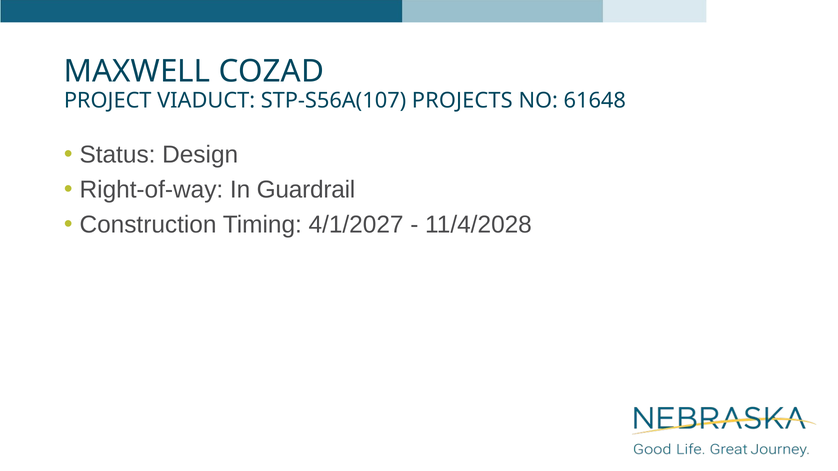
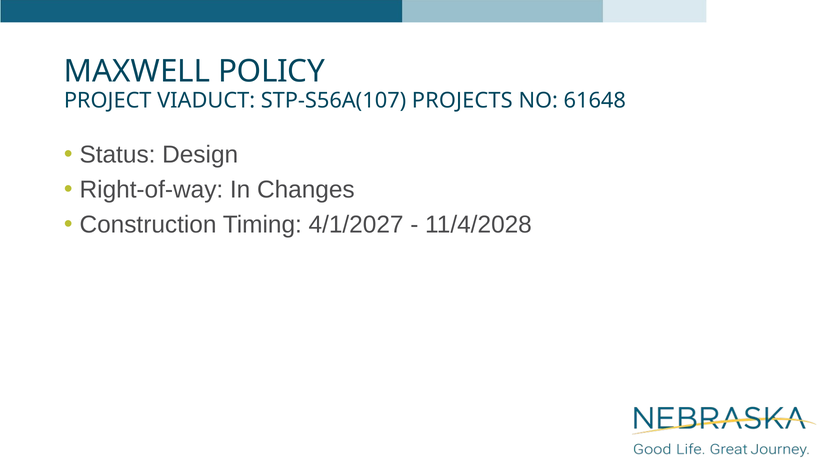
COZAD: COZAD -> POLICY
Guardrail: Guardrail -> Changes
